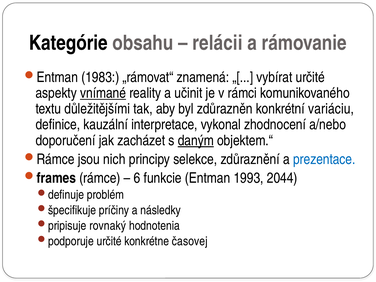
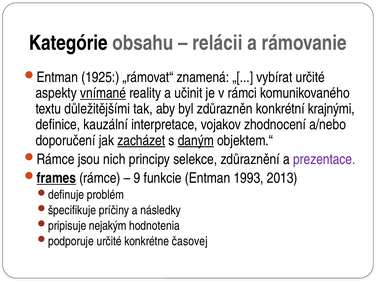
1983: 1983 -> 1925
variáciu: variáciu -> krajnými
vykonal: vykonal -> vojakov
zacházet underline: none -> present
prezentace colour: blue -> purple
frames underline: none -> present
6: 6 -> 9
2044: 2044 -> 2013
rovnaký: rovnaký -> nejakým
